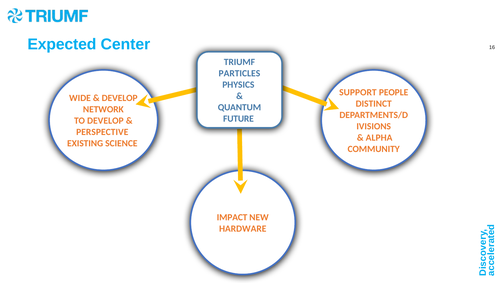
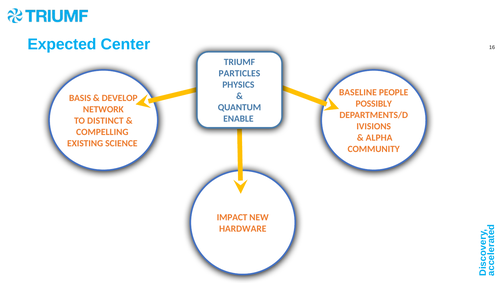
SUPPORT: SUPPORT -> BASELINE
WIDE: WIDE -> BASIS
DISTINCT: DISTINCT -> POSSIBLY
FUTURE: FUTURE -> ENABLE
TO DEVELOP: DEVELOP -> DISTINCT
PERSPECTIVE: PERSPECTIVE -> COMPELLING
